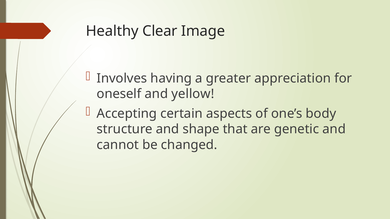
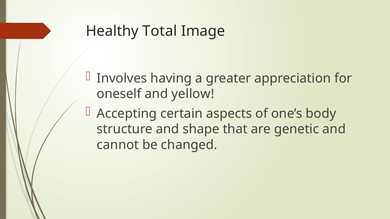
Clear: Clear -> Total
